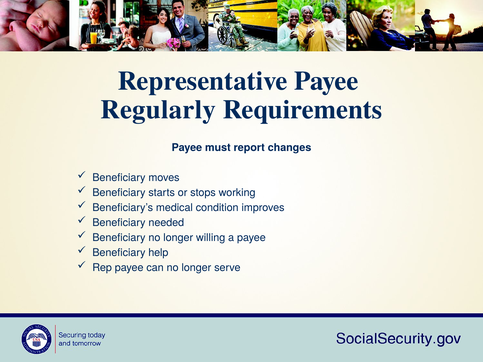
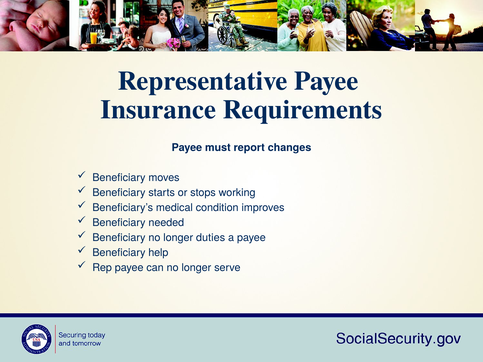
Regularly: Regularly -> Insurance
willing: willing -> duties
